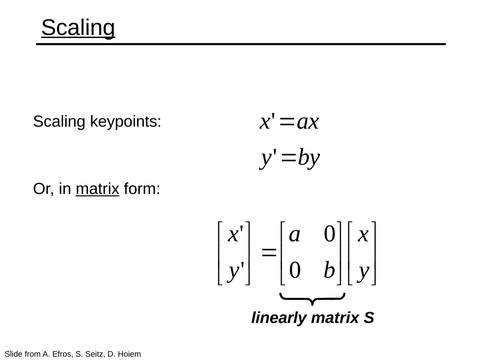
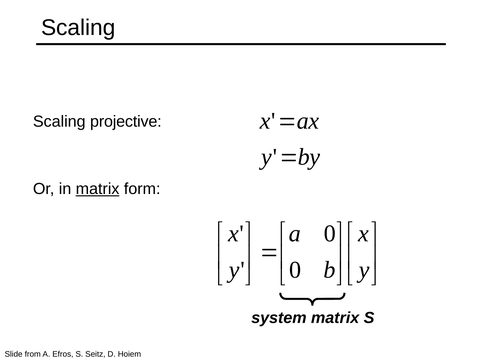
Scaling at (78, 28) underline: present -> none
keypoints: keypoints -> projective
linearly: linearly -> system
